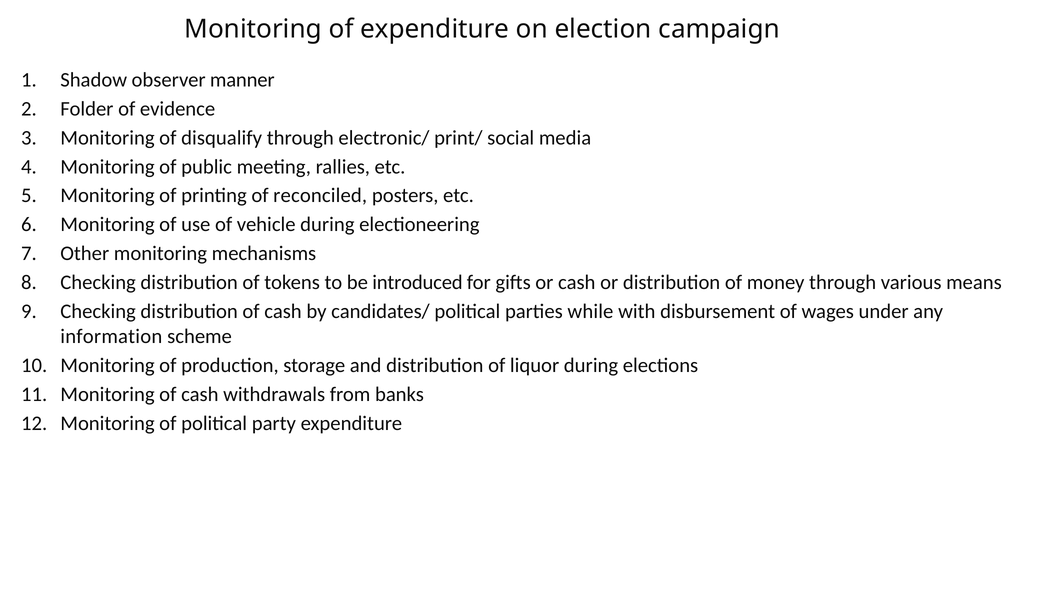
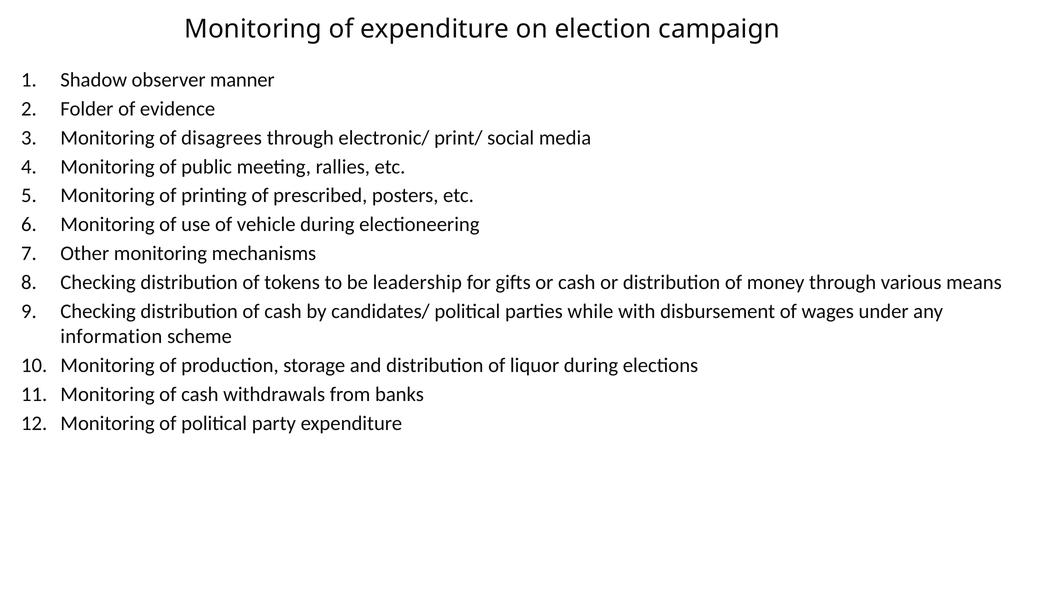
disqualify: disqualify -> disagrees
reconciled: reconciled -> prescribed
introduced: introduced -> leadership
